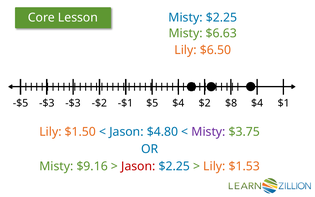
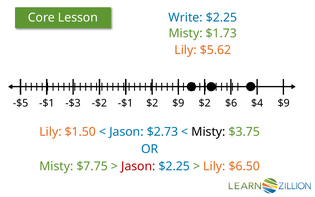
Misty at (186, 18): Misty -> Write
$6.63: $6.63 -> $1.73
$6.50: $6.50 -> $5.62
-$3 at (47, 103): -$3 -> -$1
$5 at (152, 103): $5 -> $2
-$1 $4: $4 -> $9
$8: $8 -> $6
$4 $1: $1 -> $9
$4.80: $4.80 -> $2.73
Misty at (208, 132) colour: purple -> black
$9.16: $9.16 -> $7.75
$1.53: $1.53 -> $6.50
